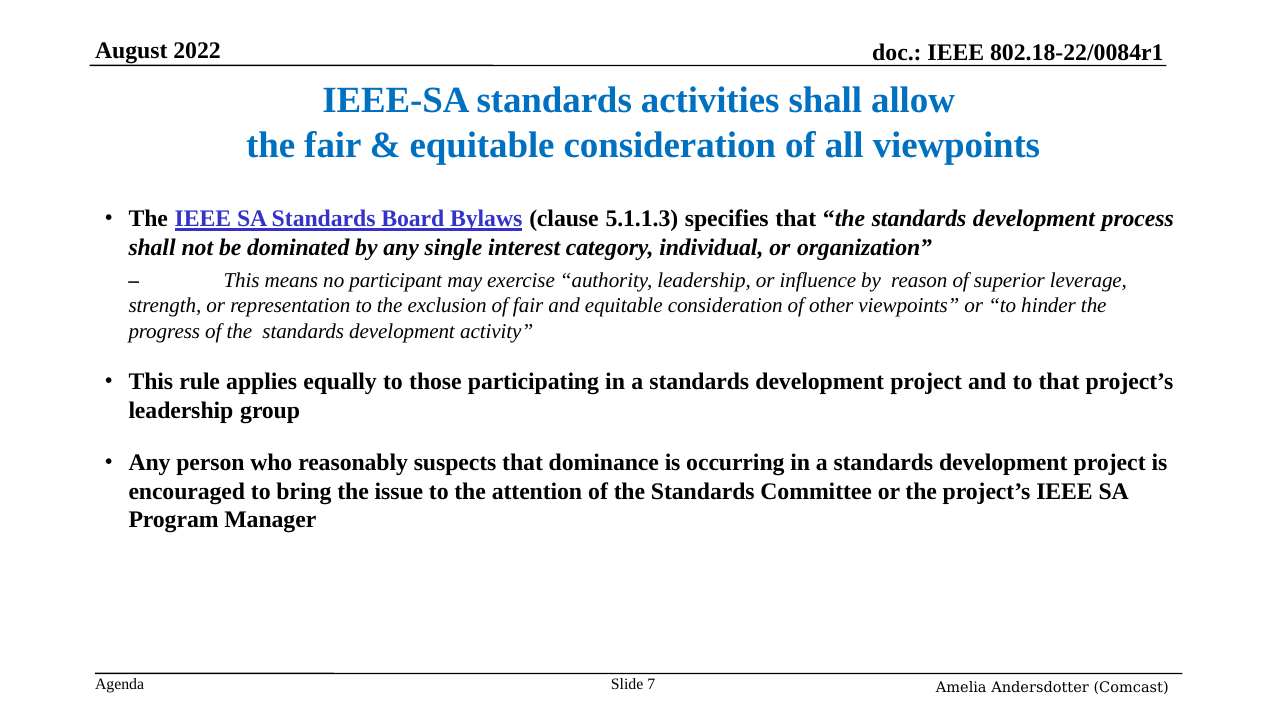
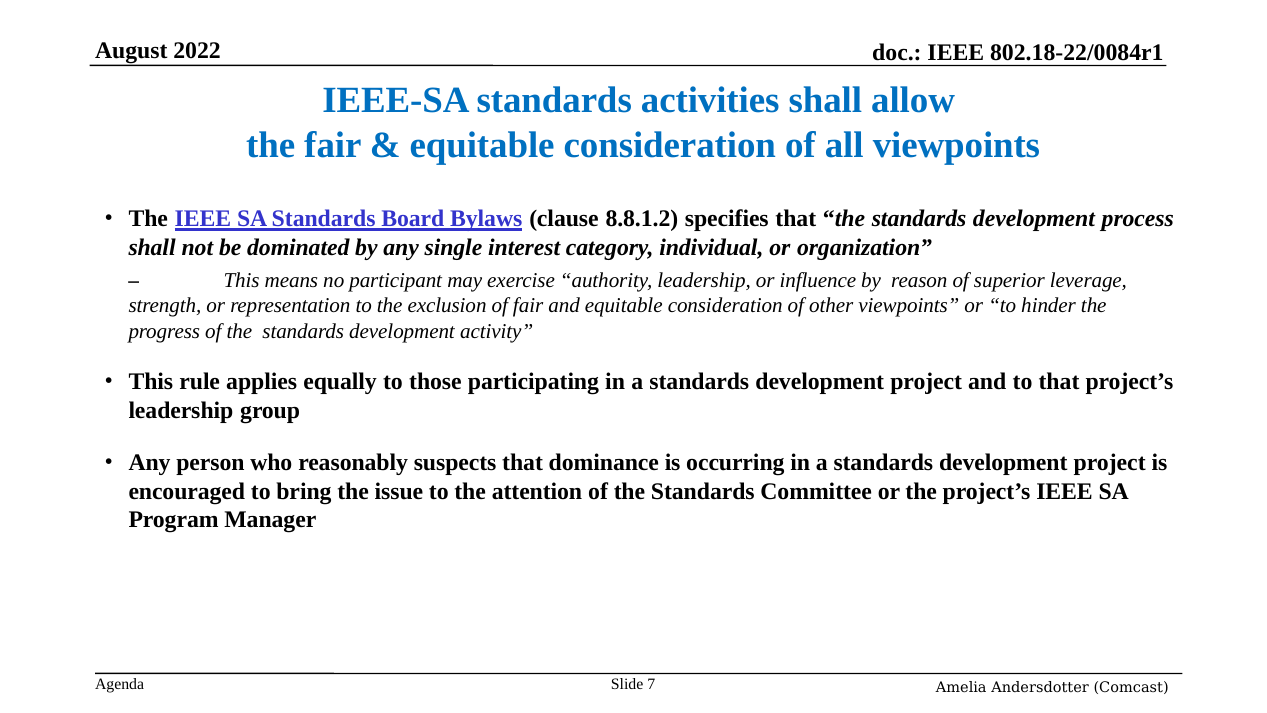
5.1.1.3: 5.1.1.3 -> 8.8.1.2
